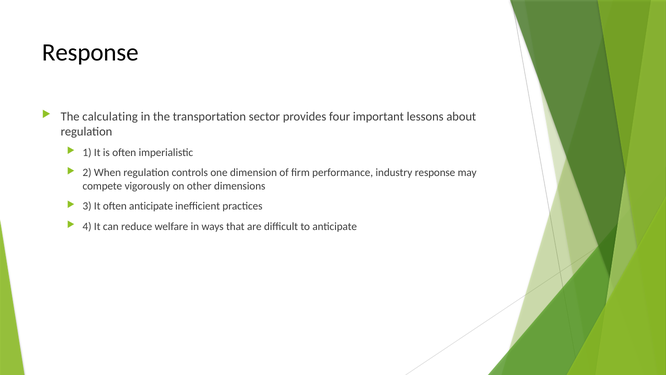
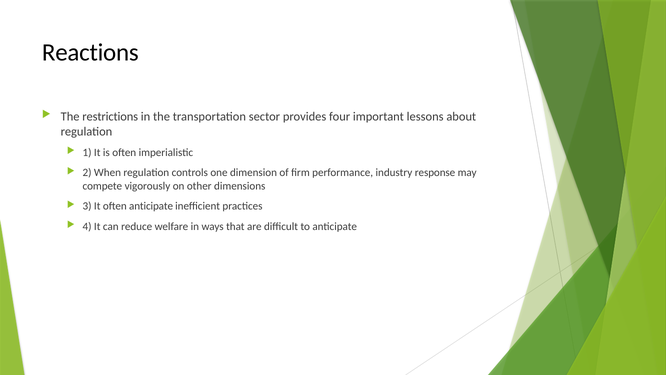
Response at (90, 53): Response -> Reactions
calculating: calculating -> restrictions
